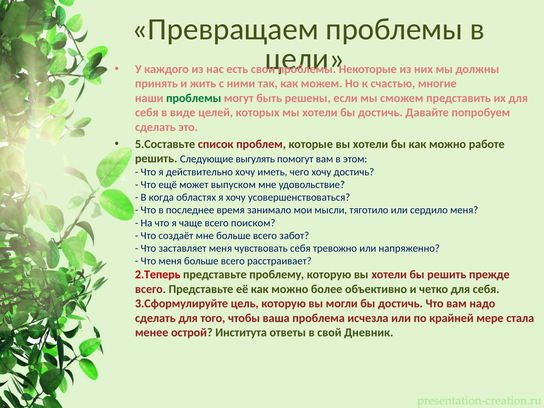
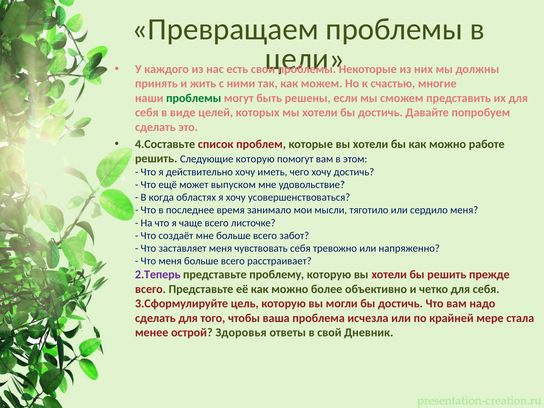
5.Составьте: 5.Составьте -> 4.Составьте
Следующие выгулять: выгулять -> которую
поиском: поиском -> листочке
2.Теперь colour: red -> purple
Института: Института -> Здоровья
